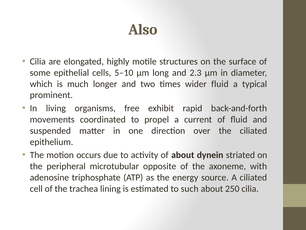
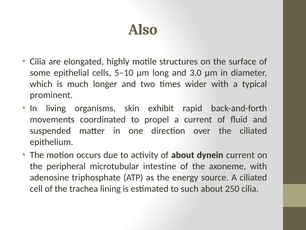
2.3: 2.3 -> 3.0
wider fluid: fluid -> with
free: free -> skin
dynein striated: striated -> current
opposite: opposite -> intestine
